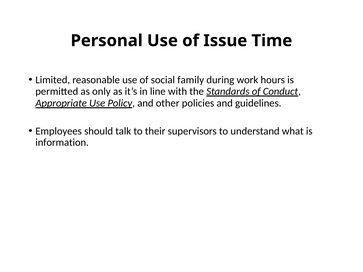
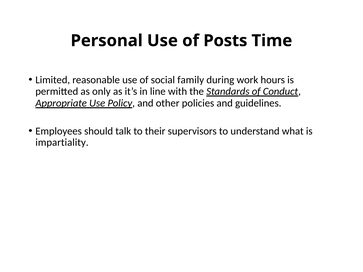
Issue: Issue -> Posts
information: information -> impartiality
